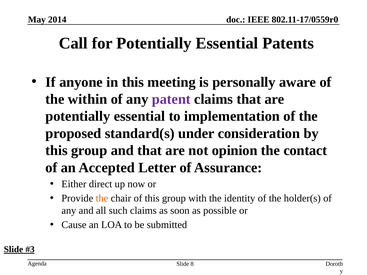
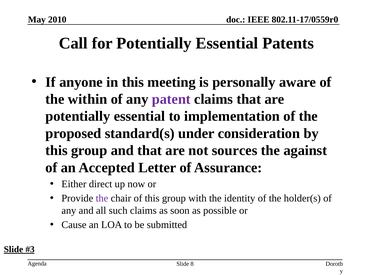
2014: 2014 -> 2010
opinion: opinion -> sources
contact: contact -> against
the at (102, 199) colour: orange -> purple
